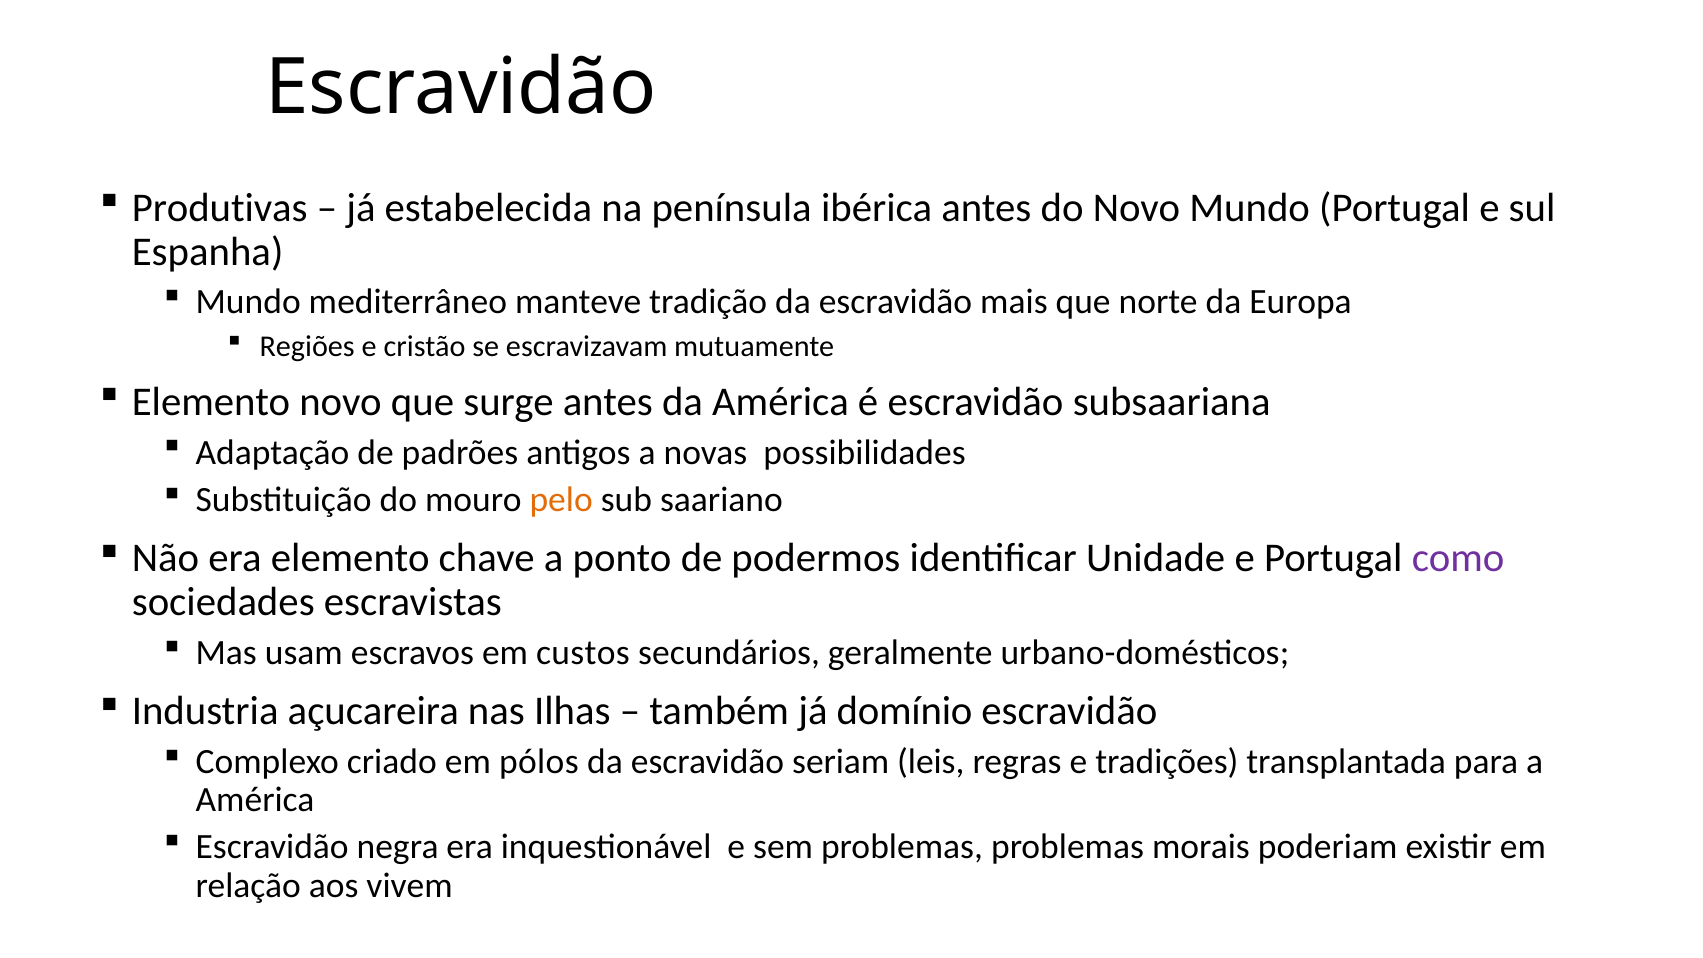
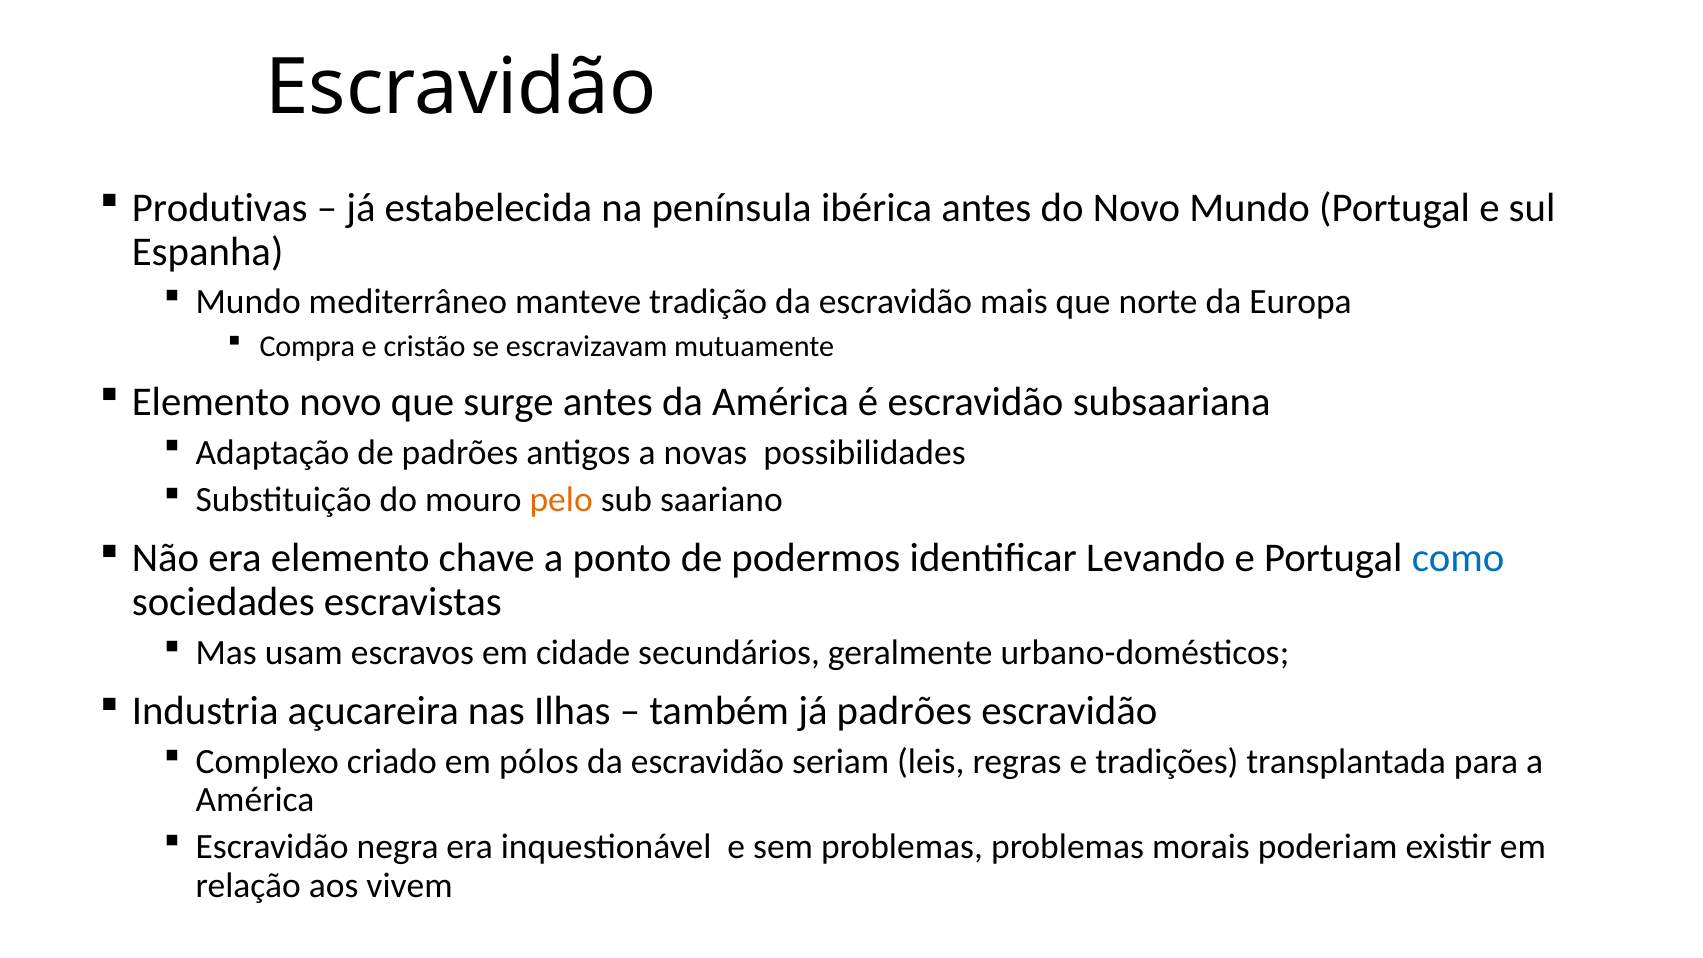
Regiões: Regiões -> Compra
Unidade: Unidade -> Levando
como colour: purple -> blue
custos: custos -> cidade
já domínio: domínio -> padrões
